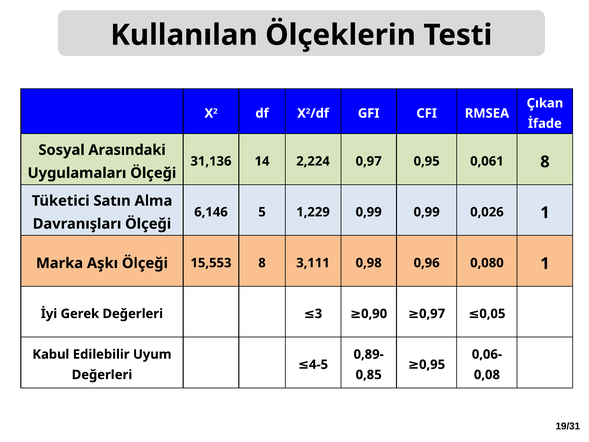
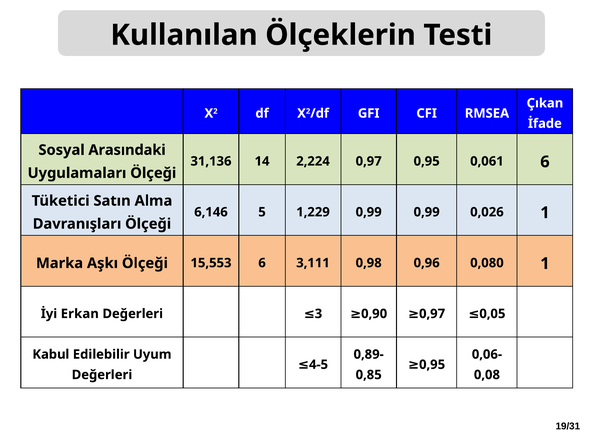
0,061 8: 8 -> 6
15,553 8: 8 -> 6
Gerek: Gerek -> Erkan
